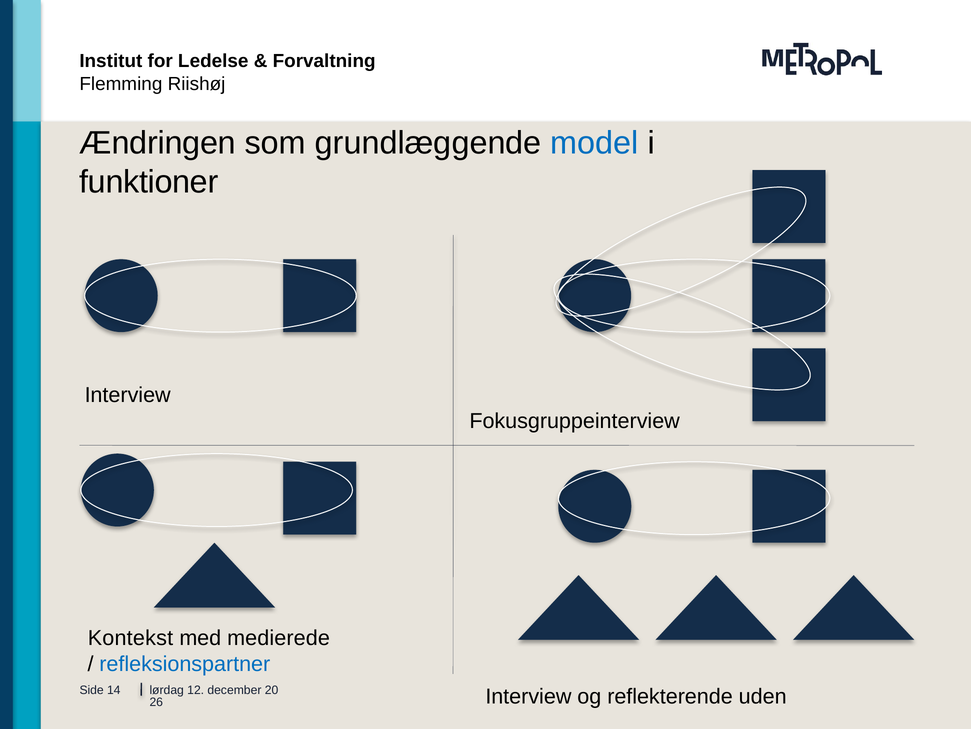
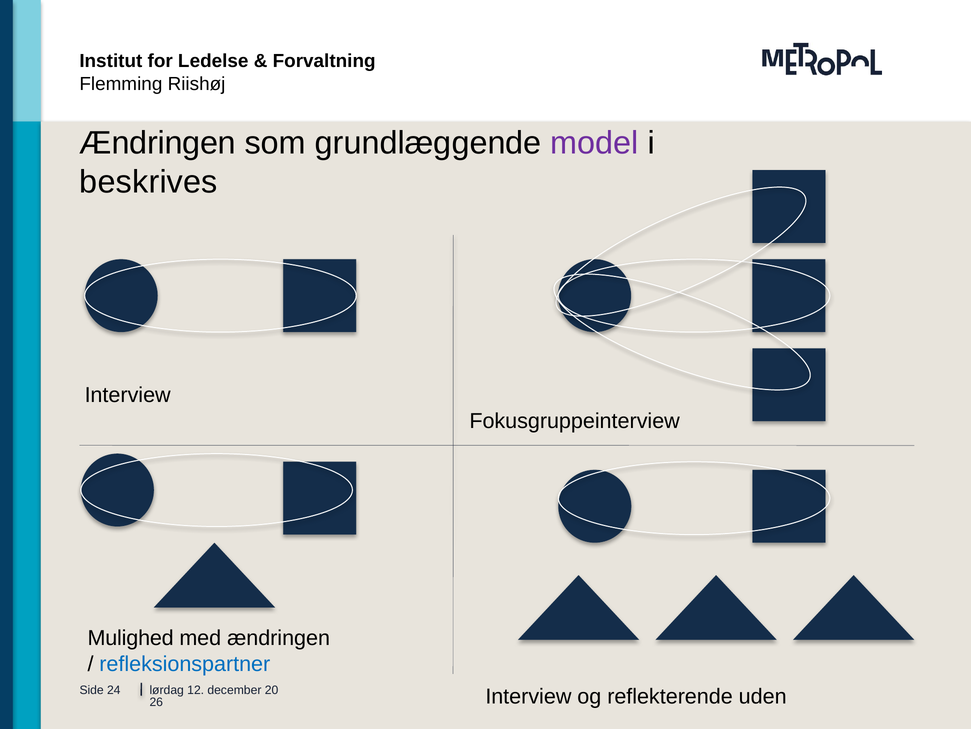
model colour: blue -> purple
funktioner: funktioner -> beskrives
Kontekst: Kontekst -> Mulighed
med medierede: medierede -> ændringen
14: 14 -> 24
